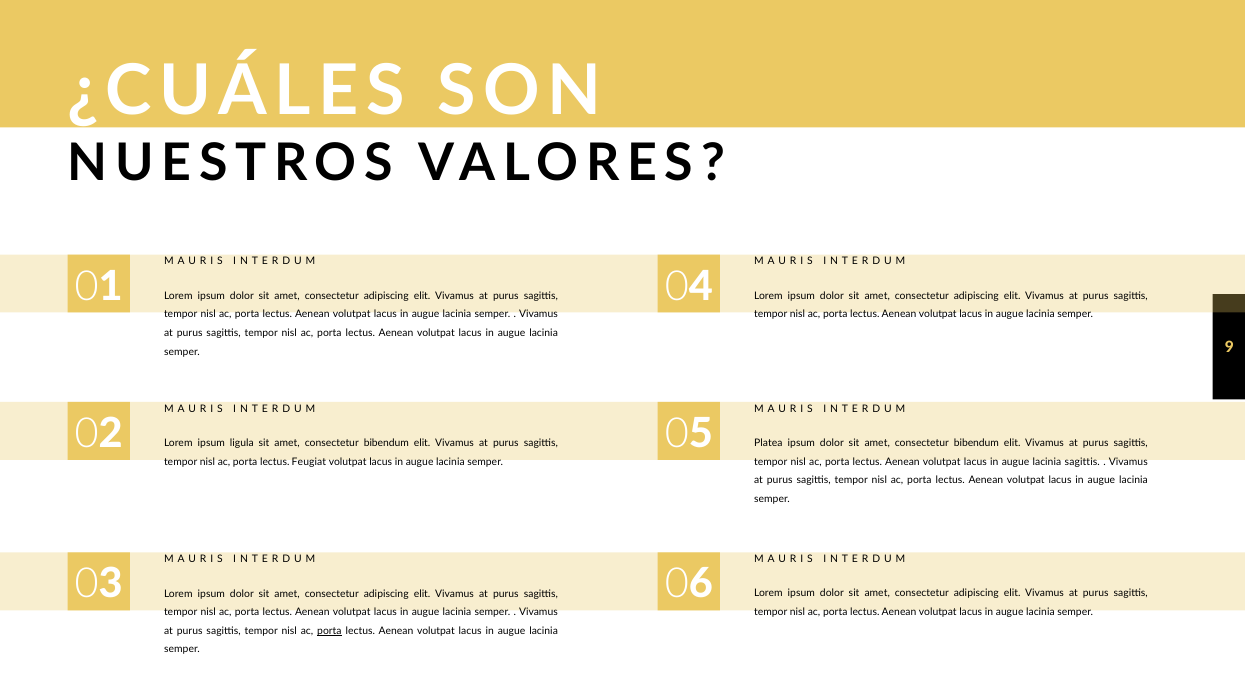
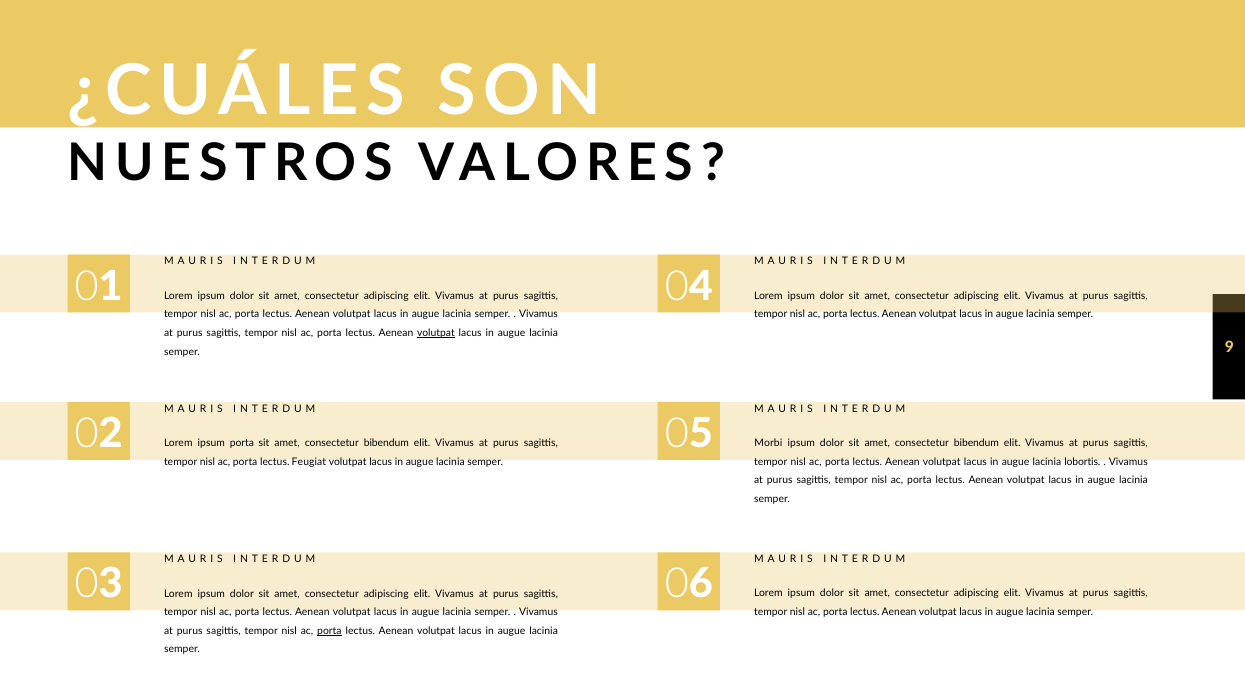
volutpat at (436, 333) underline: none -> present
ipsum ligula: ligula -> porta
Platea: Platea -> Morbi
lacinia sagittis: sagittis -> lobortis
